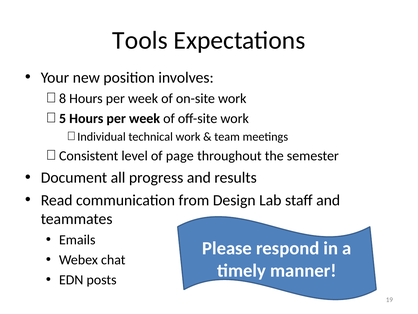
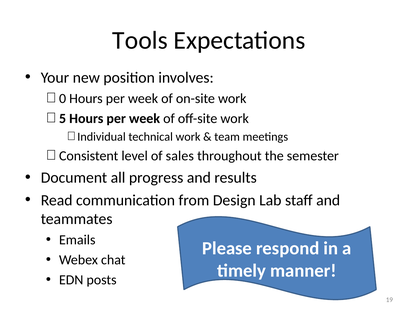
8: 8 -> 0
page: page -> sales
